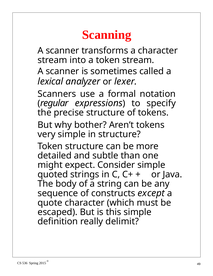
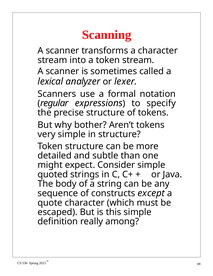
delimit: delimit -> among
